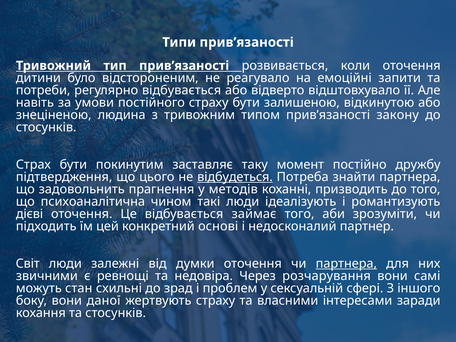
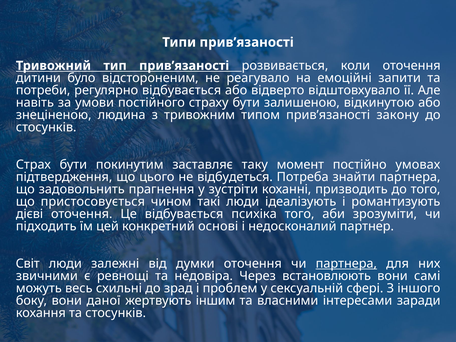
дружбу: дружбу -> умовах
відбудеться underline: present -> none
методів: методів -> зустріти
психоаналітична: психоаналітична -> пристосовується
займає: займає -> психіка
розчарування: розчарування -> встановлюють
стан: стан -> весь
жертвують страху: страху -> іншим
